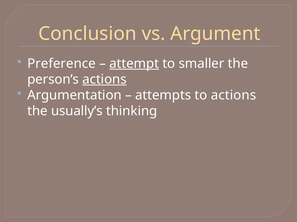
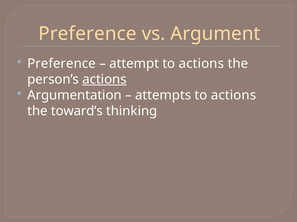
Conclusion at (87, 34): Conclusion -> Preference
attempt underline: present -> none
smaller at (201, 64): smaller -> actions
usually’s: usually’s -> toward’s
